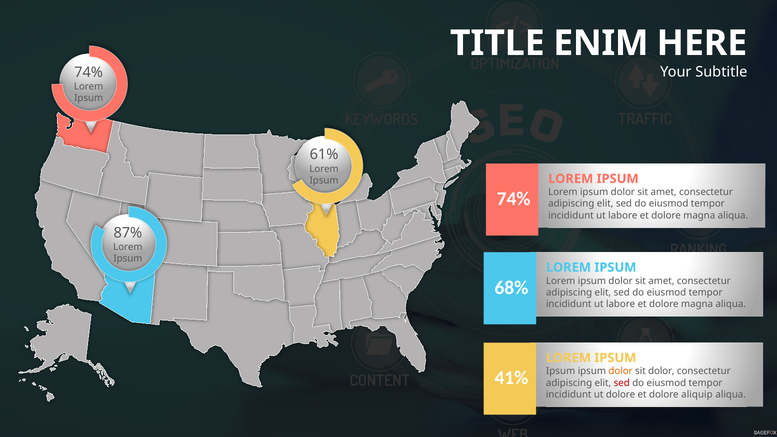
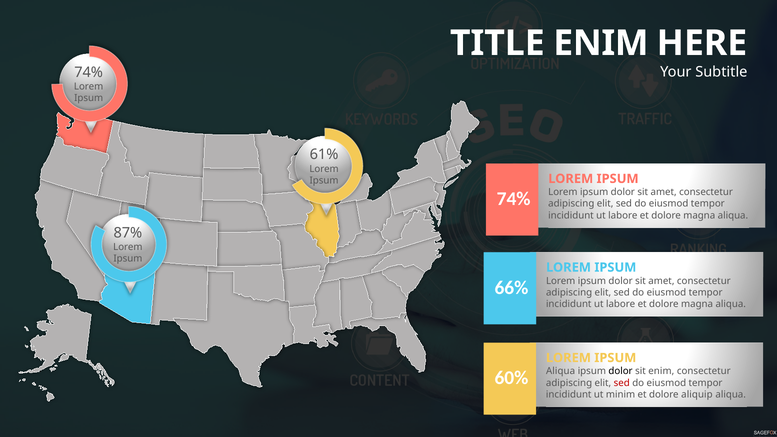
68%: 68% -> 66%
Ipsum at (561, 371): Ipsum -> Aliqua
dolor at (621, 371) colour: orange -> black
sit dolor: dolor -> enim
41%: 41% -> 60%
ut dolore: dolore -> minim
